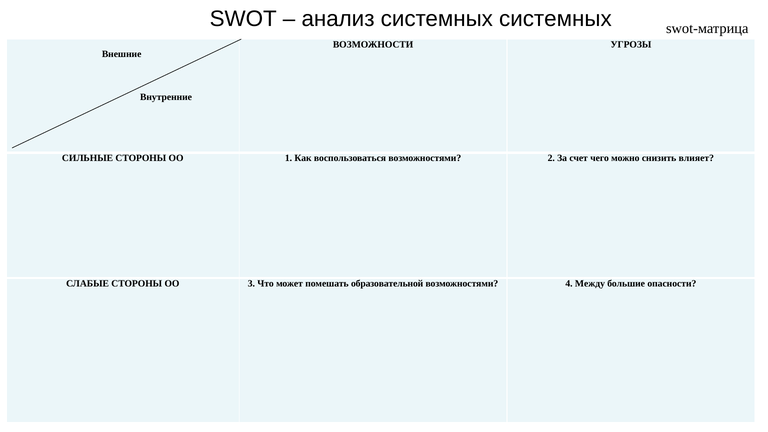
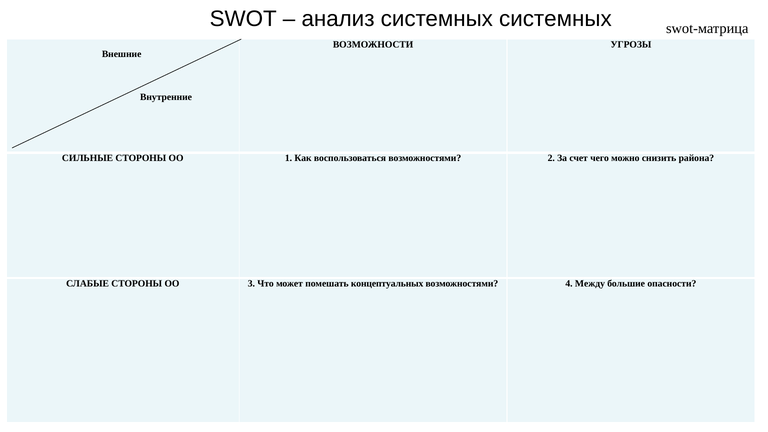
влияет: влияет -> района
образовательной: образовательной -> концептуальных
